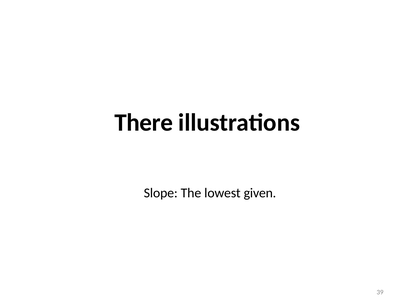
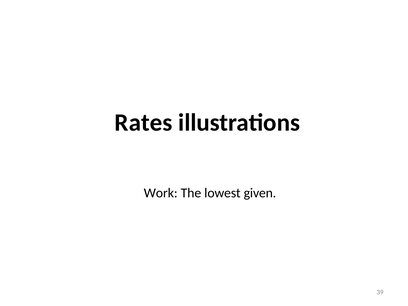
There: There -> Rates
Slope: Slope -> Work
